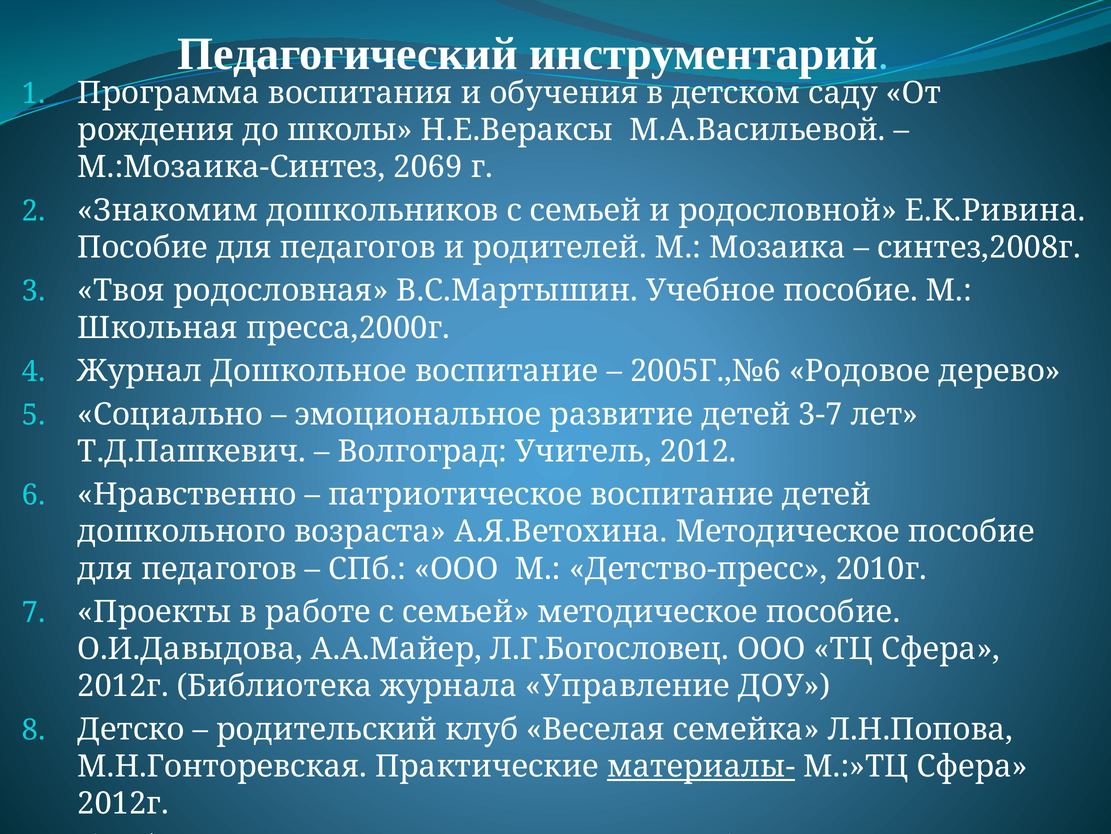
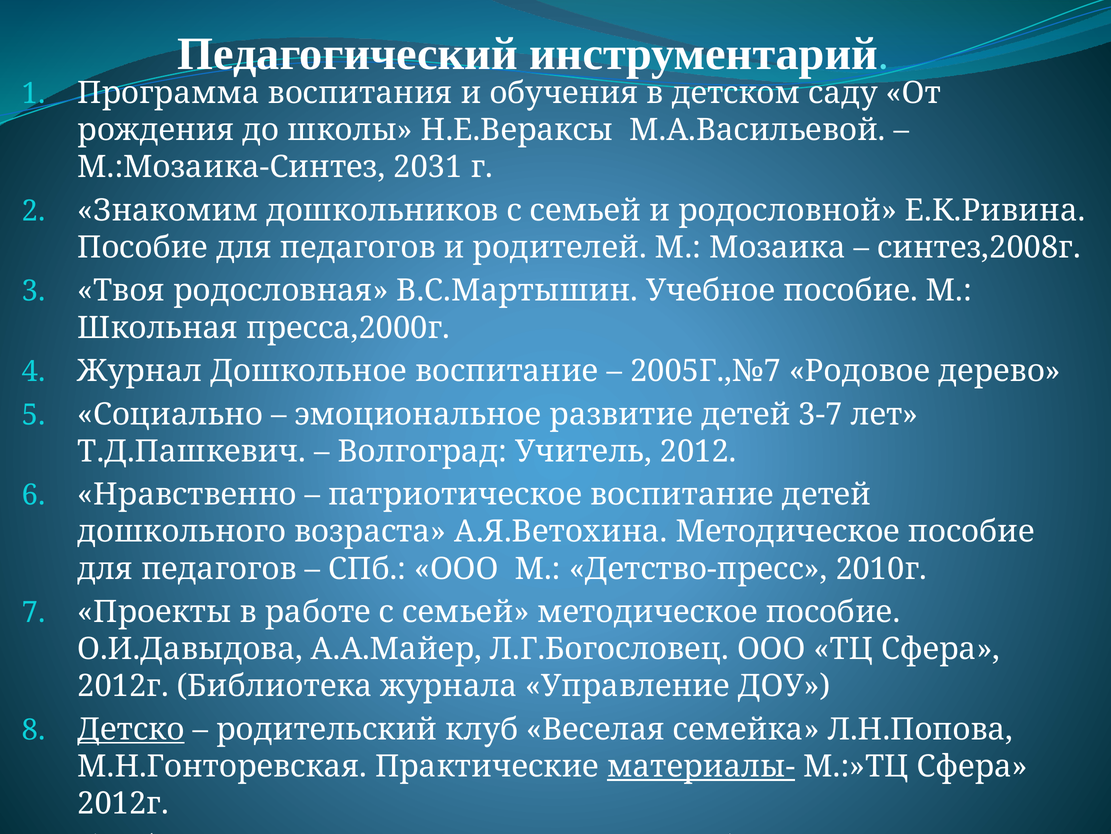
2069: 2069 -> 2031
2005Г.,№6: 2005Г.,№6 -> 2005Г.,№7
Детско underline: none -> present
